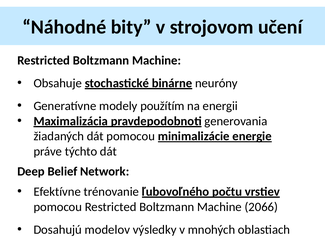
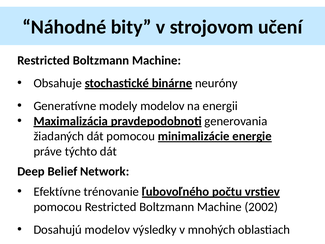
modely použítím: použítím -> modelov
2066: 2066 -> 2002
